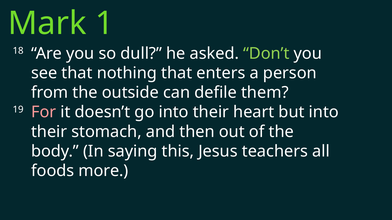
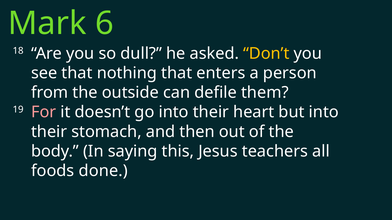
1: 1 -> 6
Don’t colour: light green -> yellow
more: more -> done
